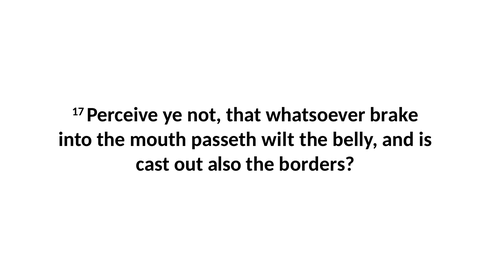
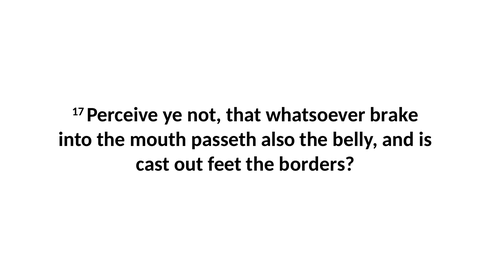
wilt: wilt -> also
also: also -> feet
